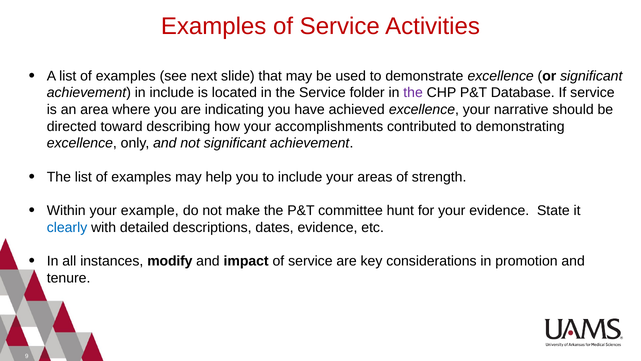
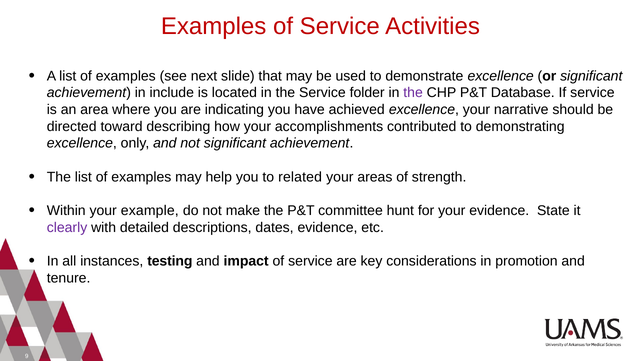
to include: include -> related
clearly colour: blue -> purple
modify: modify -> testing
